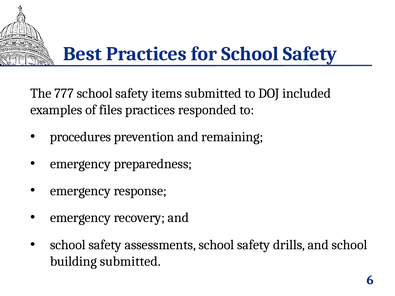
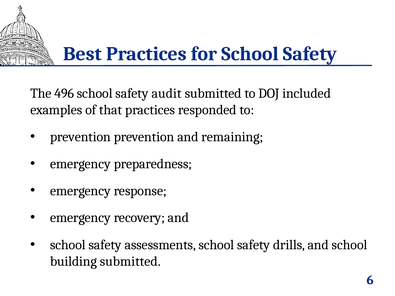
777: 777 -> 496
items: items -> audit
files: files -> that
procedures at (80, 137): procedures -> prevention
